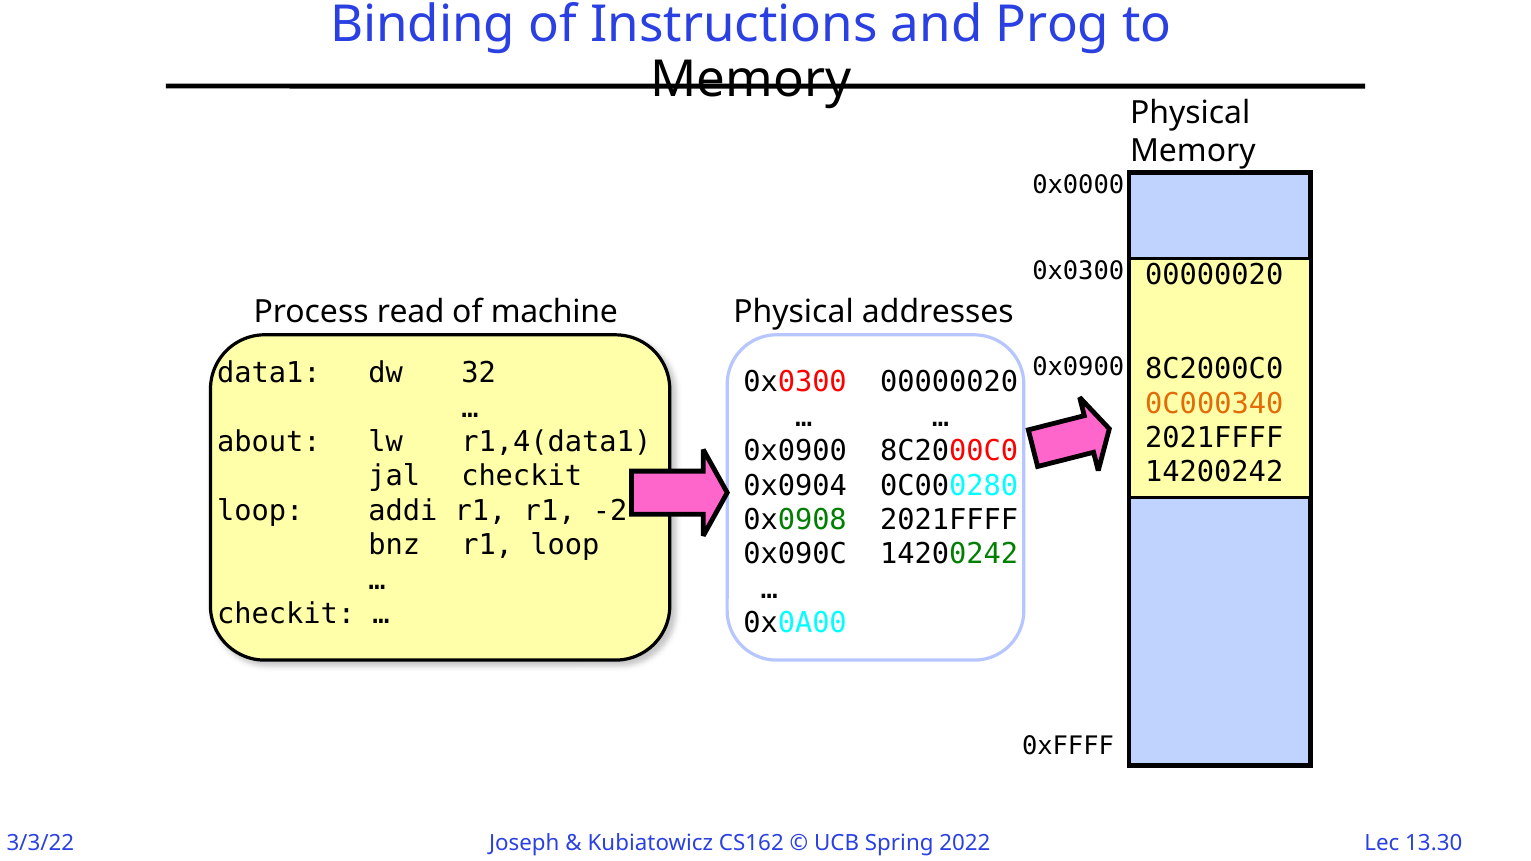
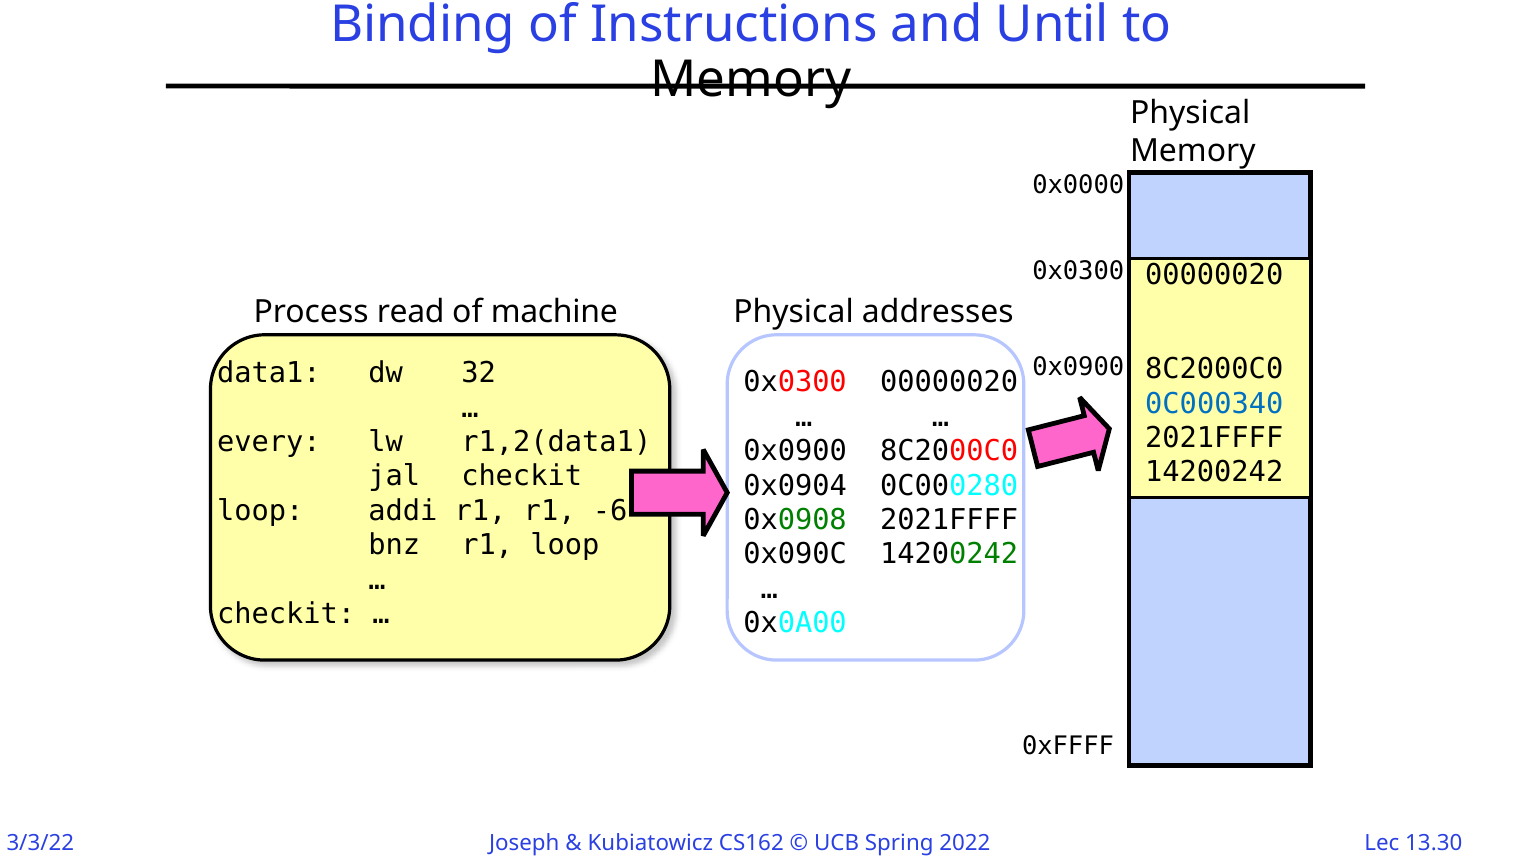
Prog: Prog -> Until
0C000340 colour: orange -> blue
about: about -> every
r1,4(data1: r1,4(data1 -> r1,2(data1
-2: -2 -> -6
